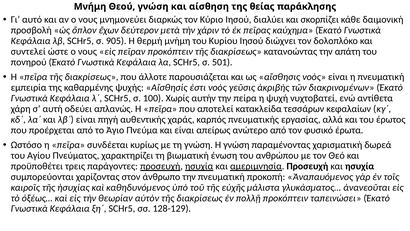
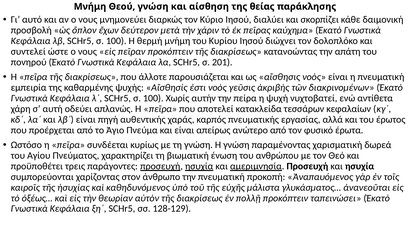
λβ SCHr5 σ 905: 905 -> 100
501: 501 -> 201
